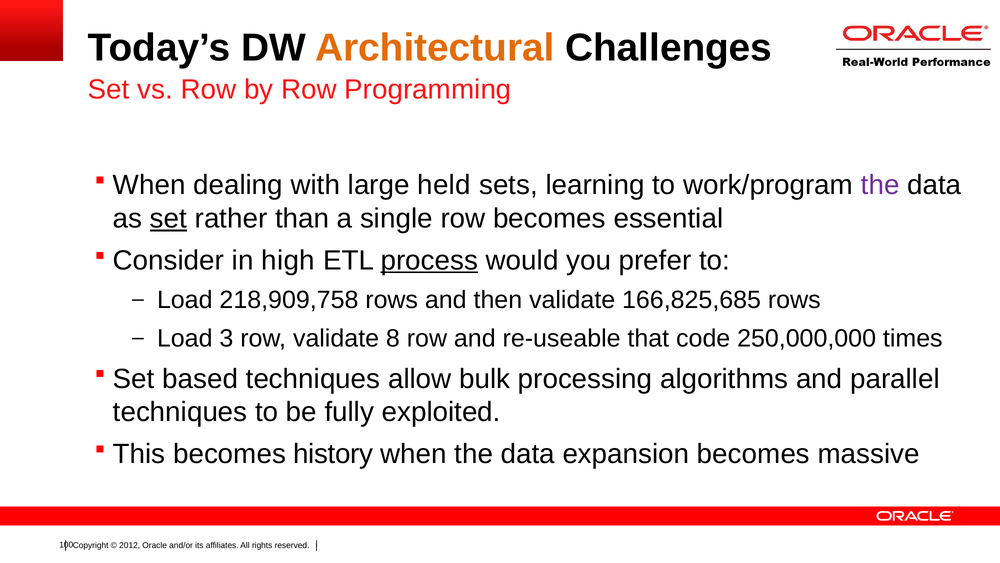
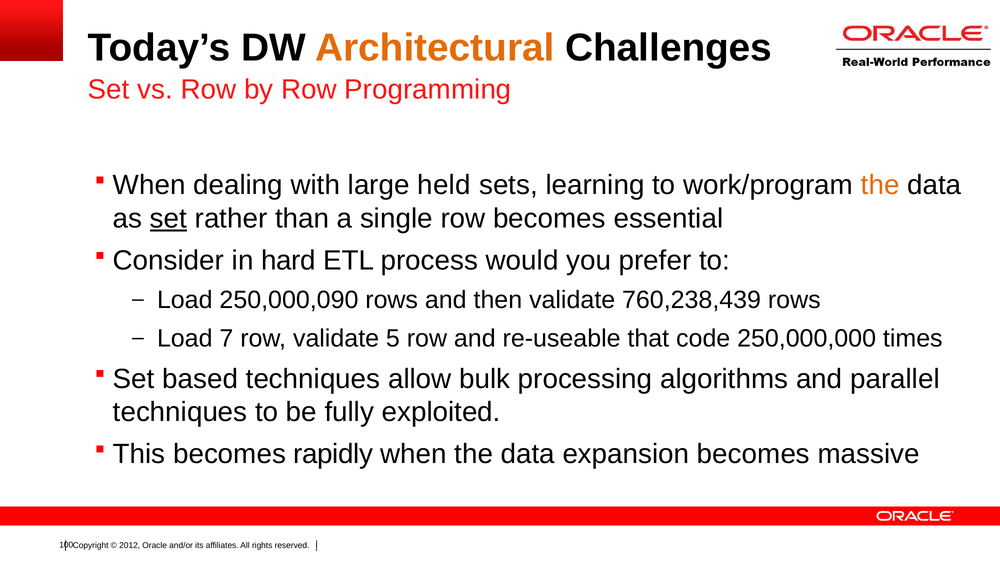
the at (880, 185) colour: purple -> orange
high: high -> hard
process underline: present -> none
218,909,758: 218,909,758 -> 250,000,090
166,825,685: 166,825,685 -> 760,238,439
3: 3 -> 7
8: 8 -> 5
history: history -> rapidly
